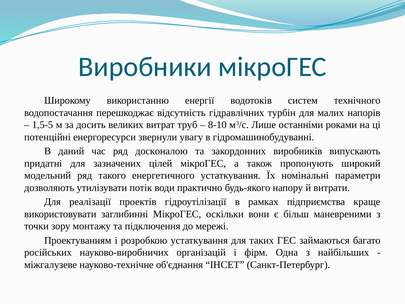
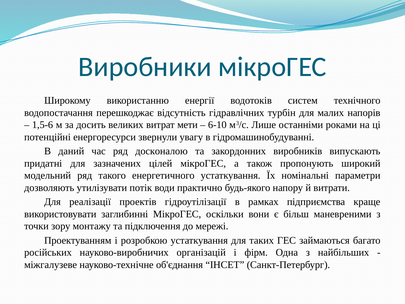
1,5-5: 1,5-5 -> 1,5-6
труб: труб -> мети
8-10: 8-10 -> 6-10
